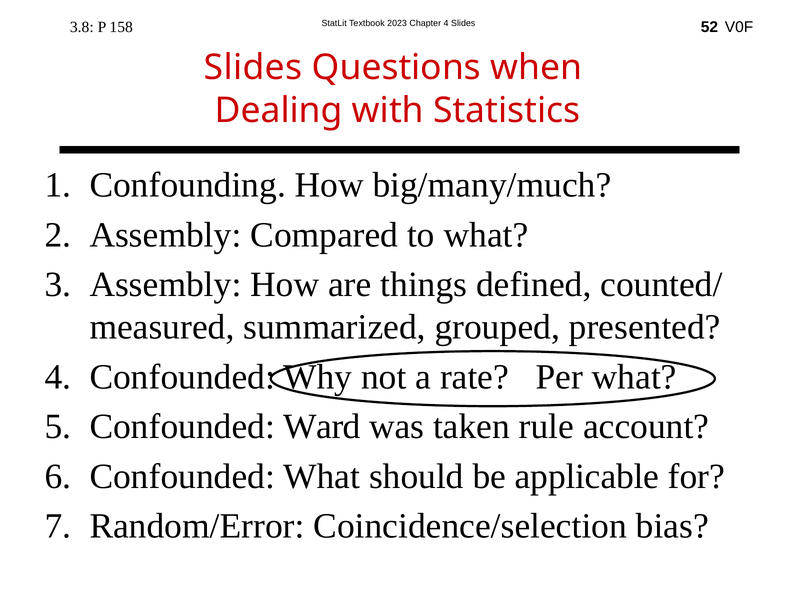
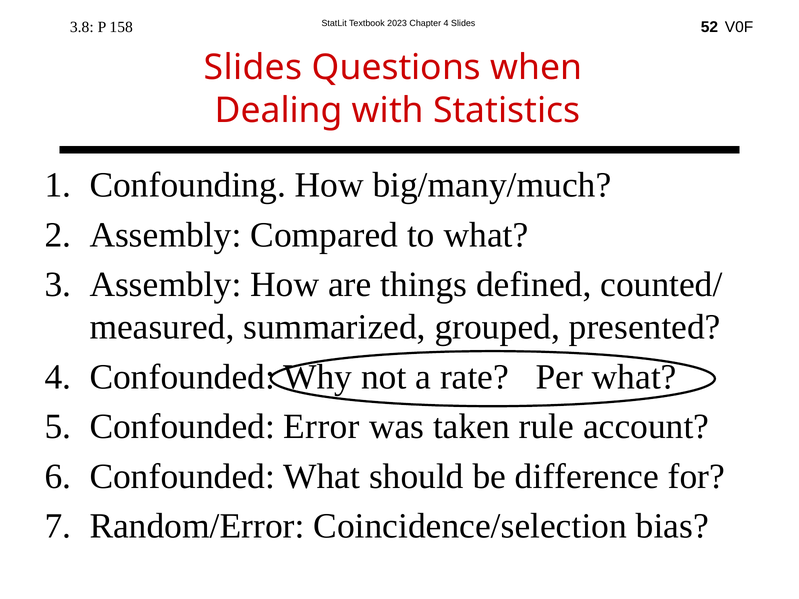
Ward: Ward -> Error
applicable: applicable -> difference
